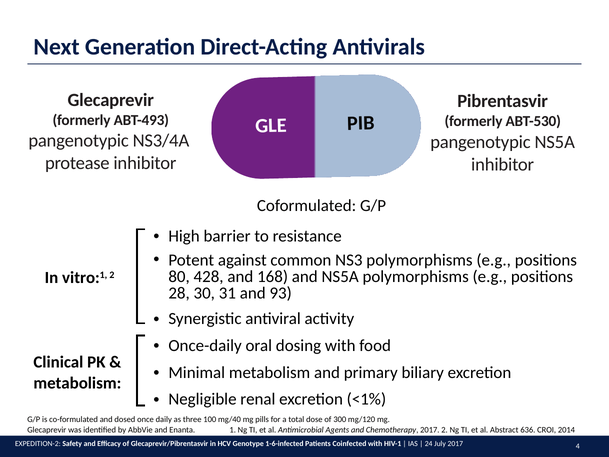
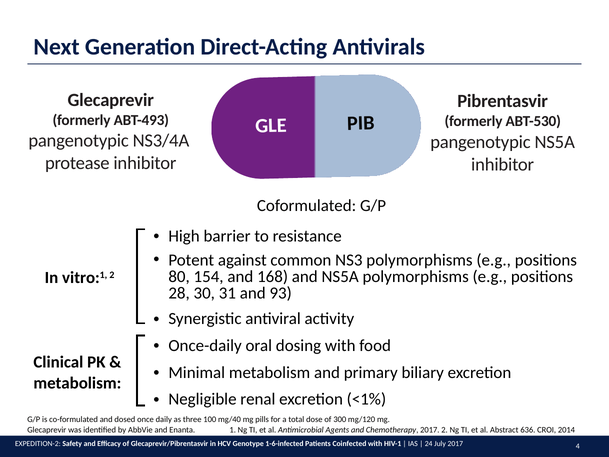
428: 428 -> 154
